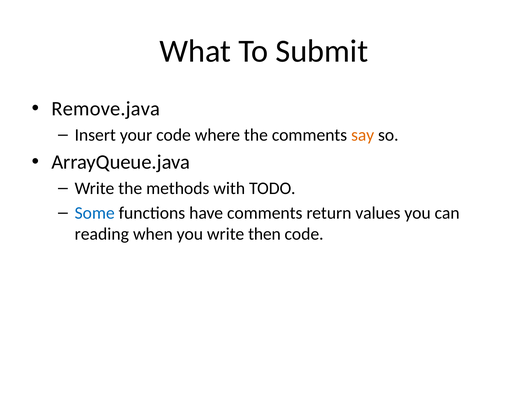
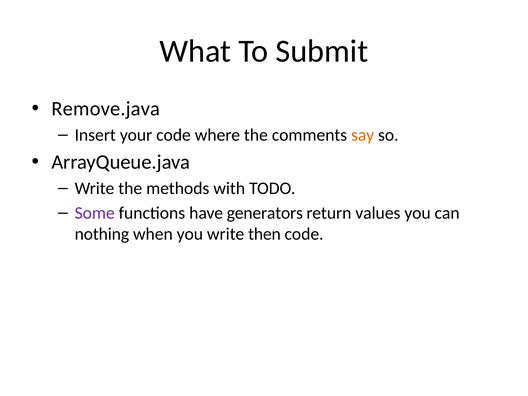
Some colour: blue -> purple
have comments: comments -> generators
reading: reading -> nothing
